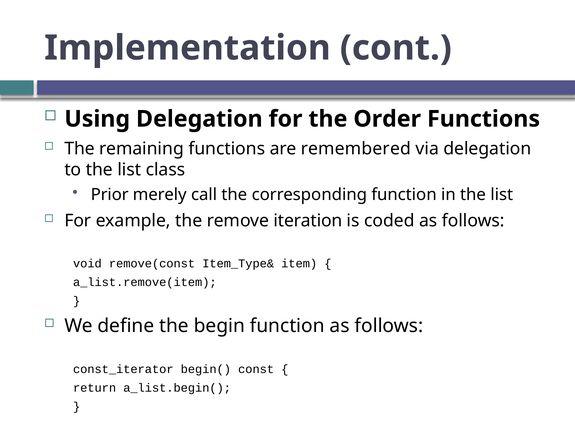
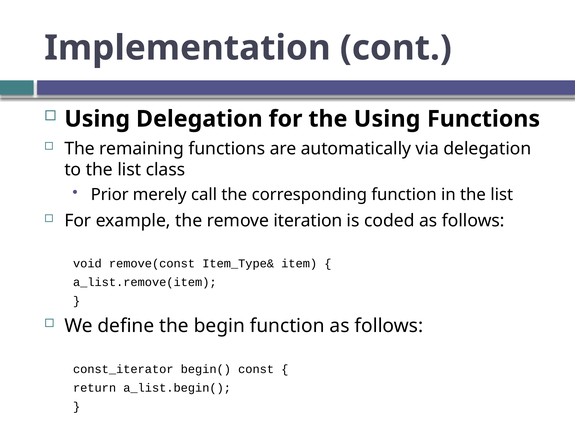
the Order: Order -> Using
remembered: remembered -> automatically
